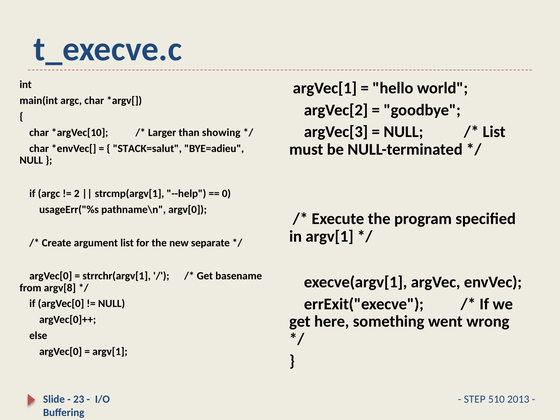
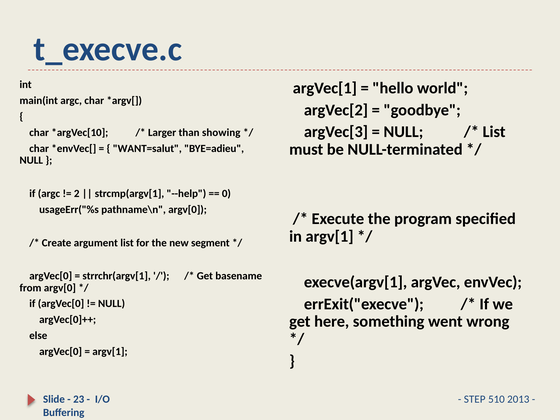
STACK=salut: STACK=salut -> WANT=salut
separate: separate -> segment
from argv[8: argv[8 -> argv[0
